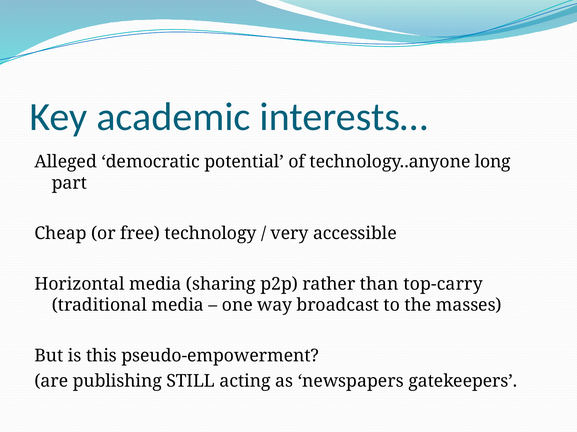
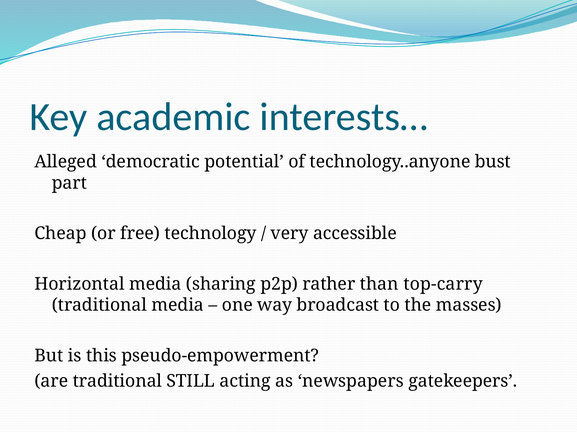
long: long -> bust
are publishing: publishing -> traditional
